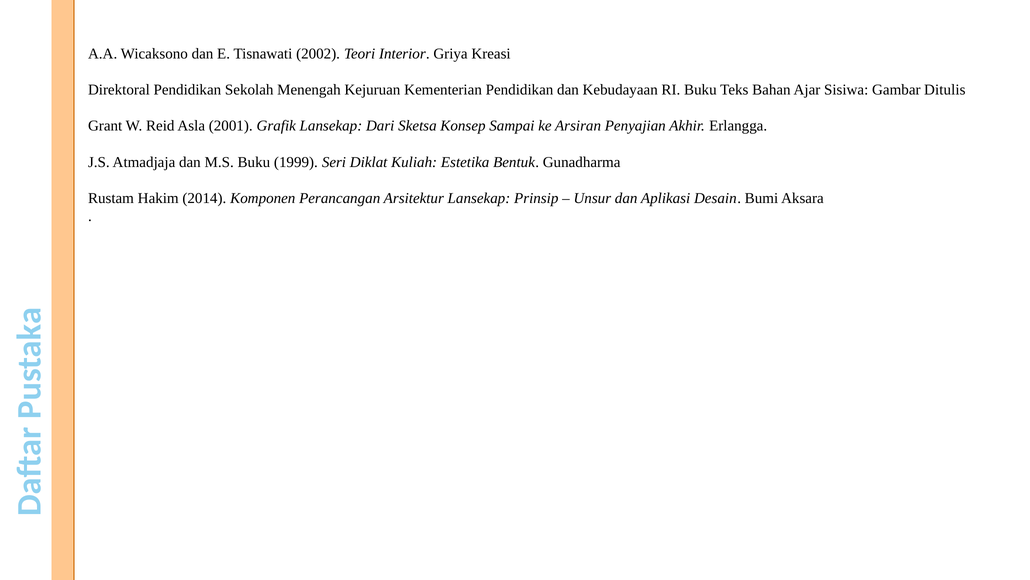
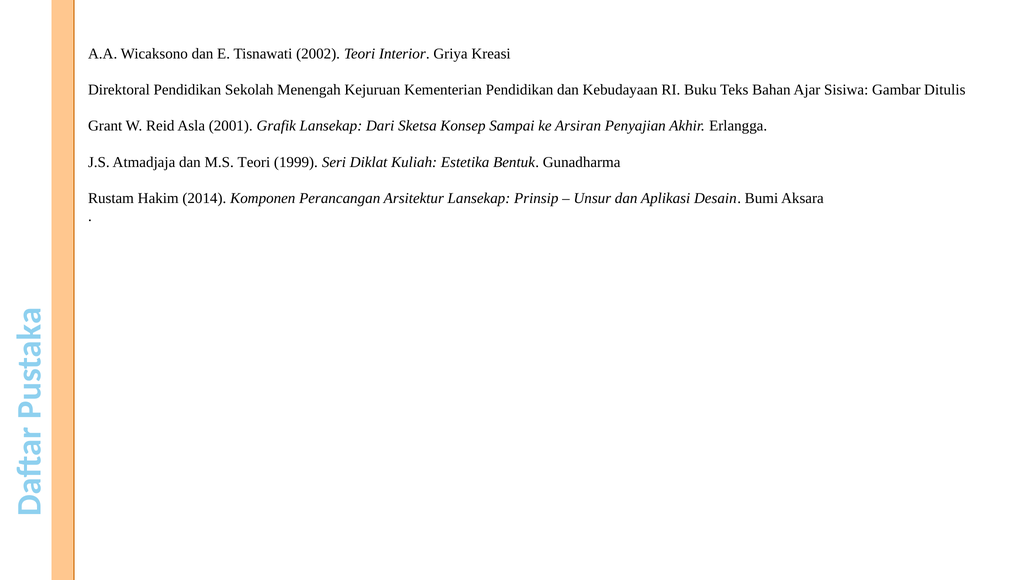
M.S Buku: Buku -> Teori
